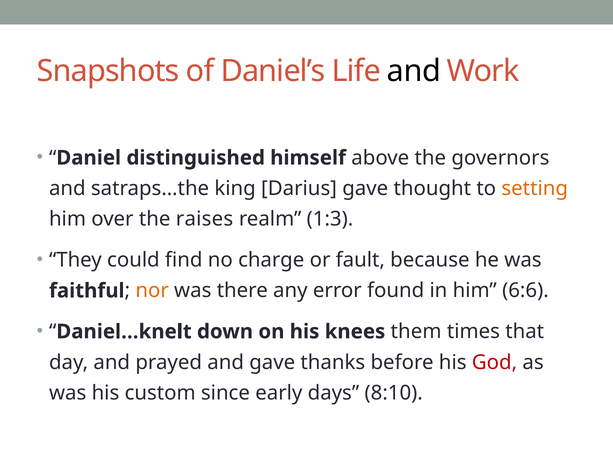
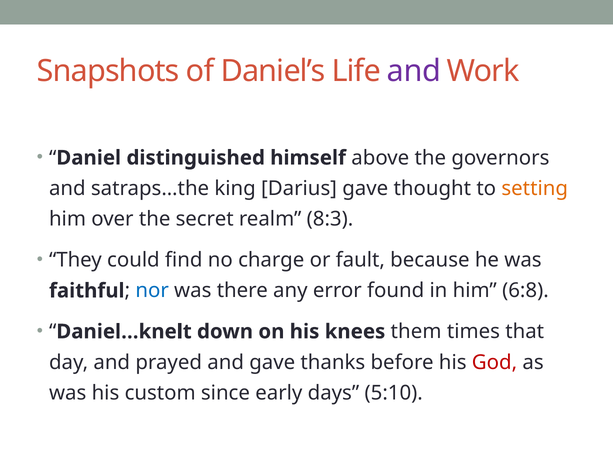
and at (414, 71) colour: black -> purple
raises: raises -> secret
1:3: 1:3 -> 8:3
nor colour: orange -> blue
6:6: 6:6 -> 6:8
8:10: 8:10 -> 5:10
